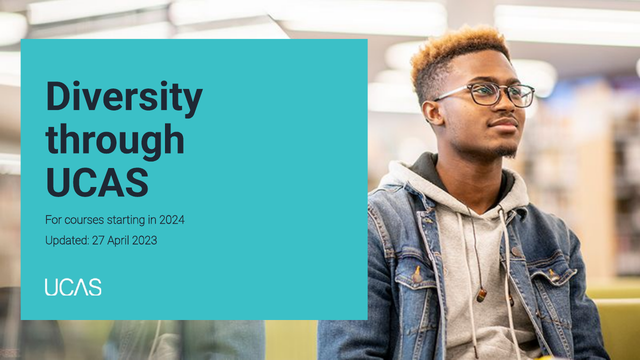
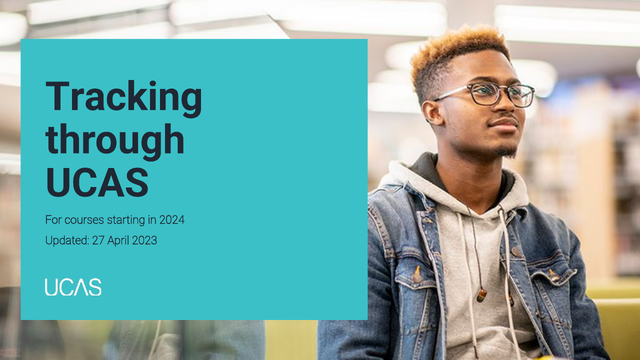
Diversity: Diversity -> Tracking
